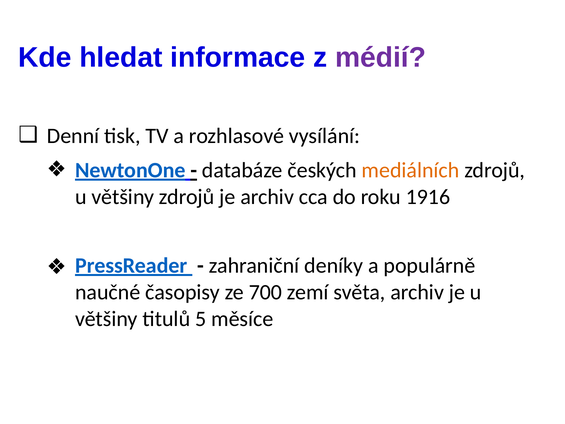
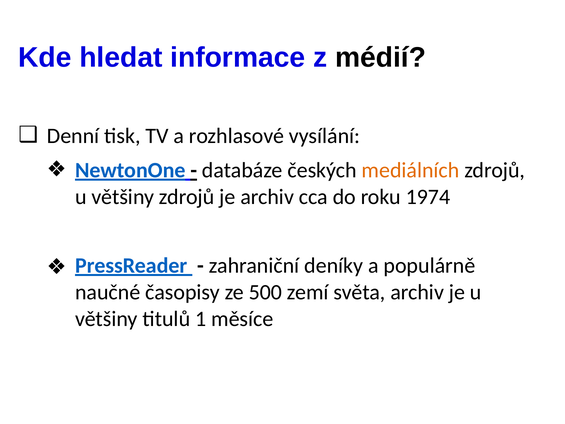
médií colour: purple -> black
1916: 1916 -> 1974
700: 700 -> 500
5: 5 -> 1
